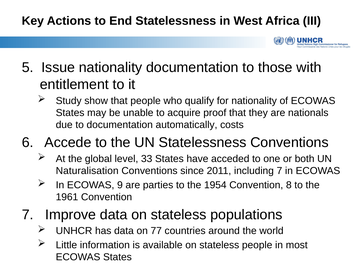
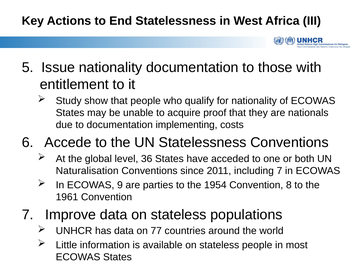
automatically: automatically -> implementing
33: 33 -> 36
